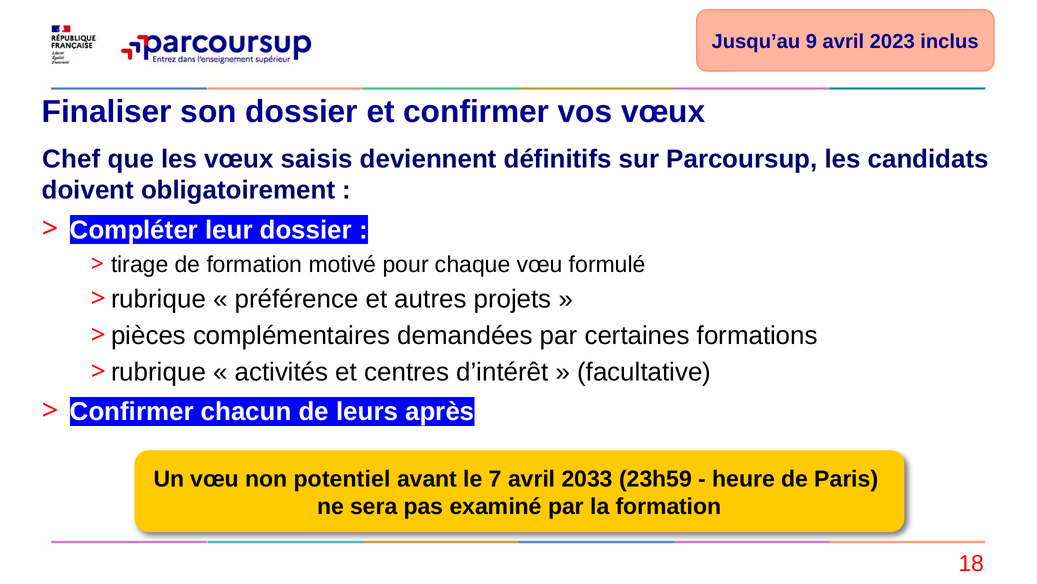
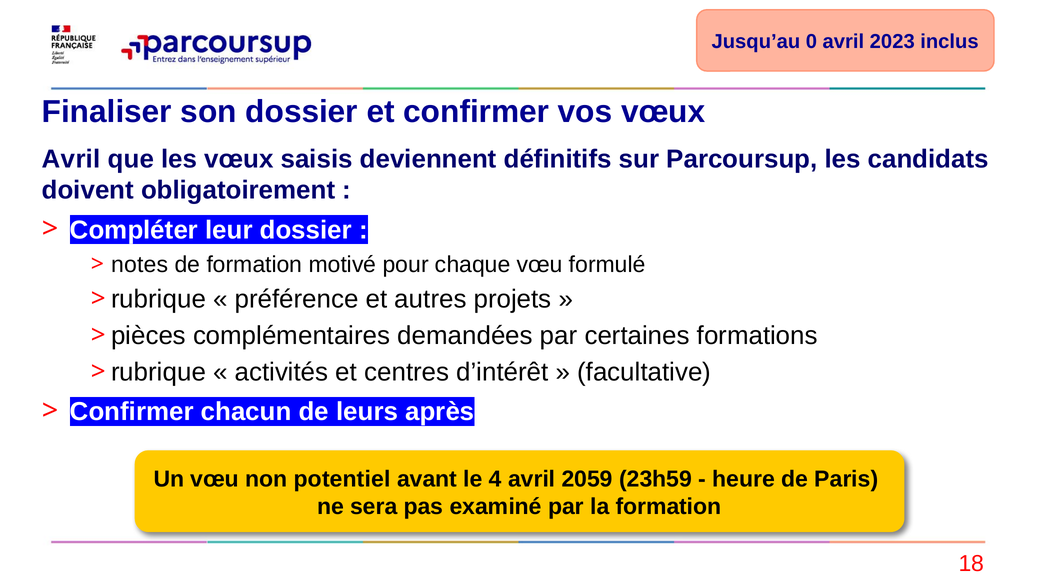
9: 9 -> 0
Chef at (71, 159): Chef -> Avril
tirage: tirage -> notes
7: 7 -> 4
2033: 2033 -> 2059
